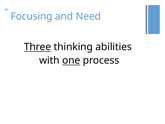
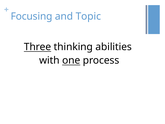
Need: Need -> Topic
